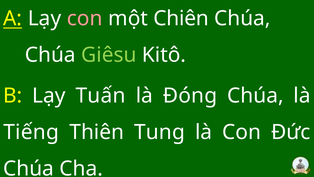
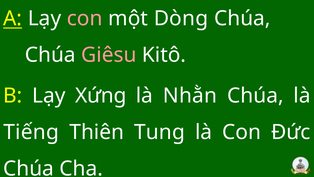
Chiên: Chiên -> Dòng
Giêsu colour: light green -> pink
Tuấn: Tuấn -> Xứng
Đóng: Đóng -> Nhằn
